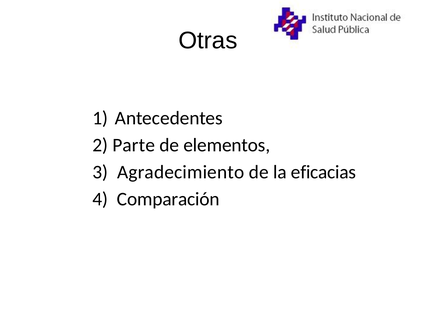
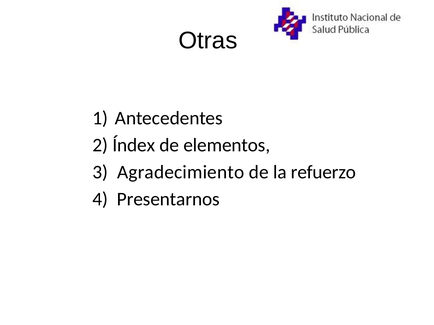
Parte: Parte -> Índex
eficacias: eficacias -> refuerzo
Comparación: Comparación -> Presentarnos
